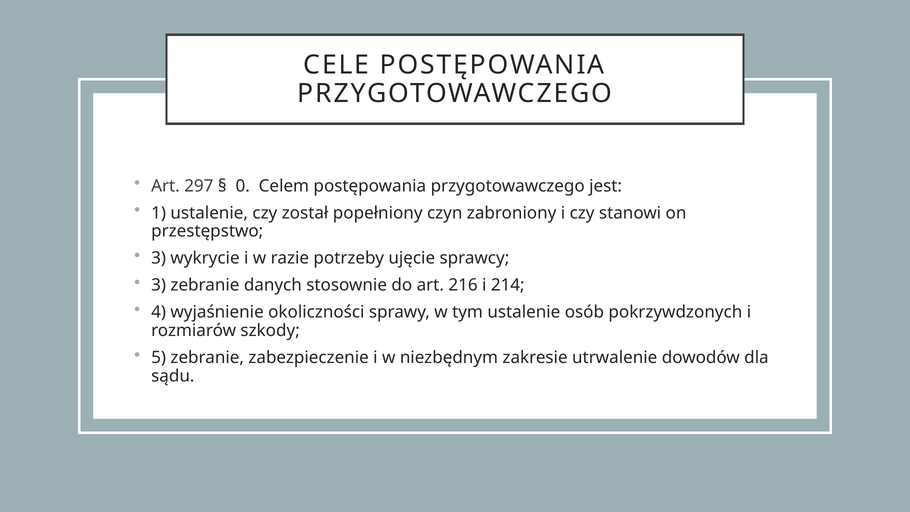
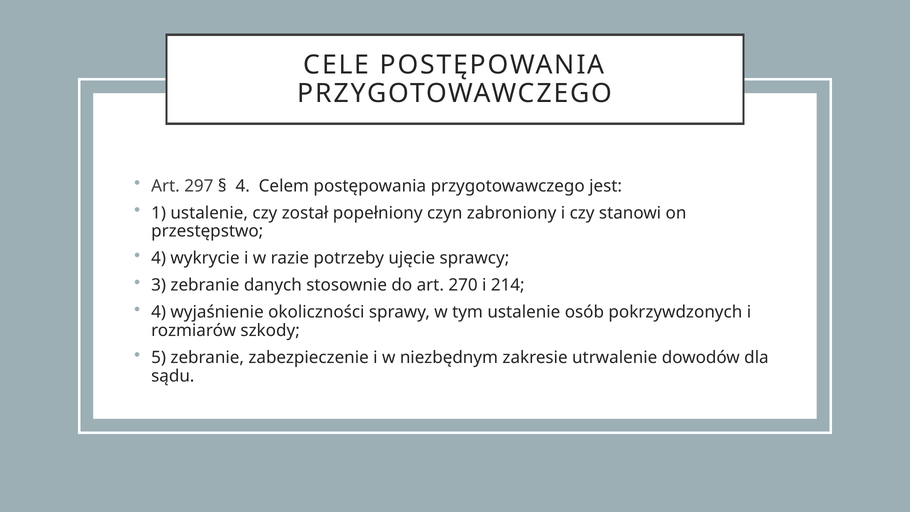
0 at (243, 186): 0 -> 4
3 at (159, 258): 3 -> 4
216: 216 -> 270
